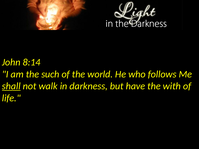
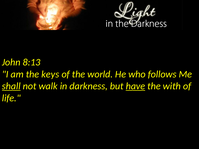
8:14: 8:14 -> 8:13
such: such -> keys
have underline: none -> present
